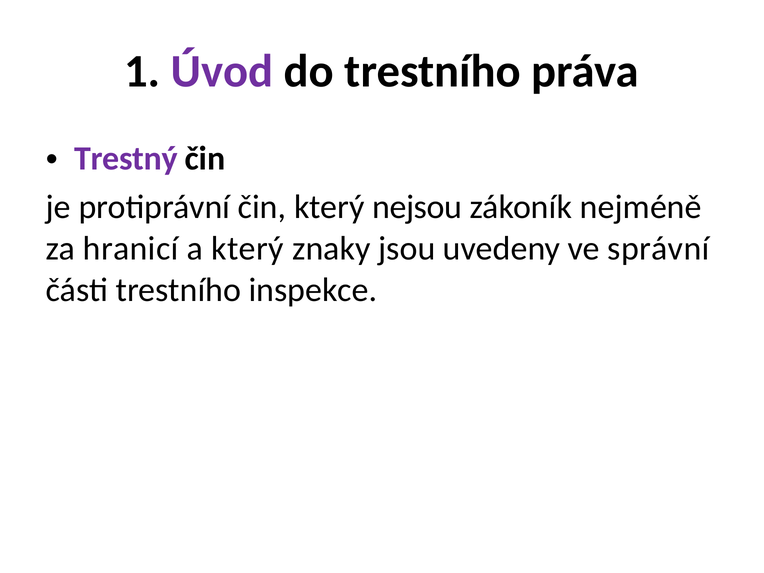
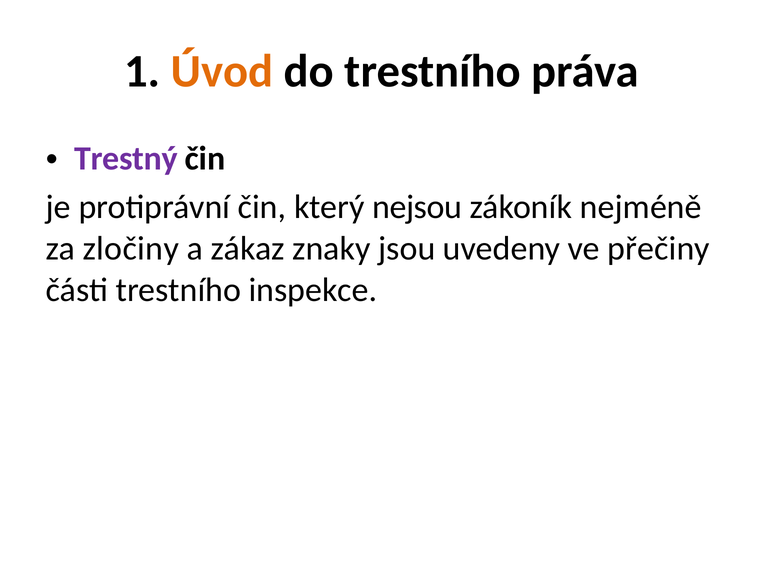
Úvod colour: purple -> orange
hranicí: hranicí -> zločiny
a který: který -> zákaz
správní: správní -> přečiny
